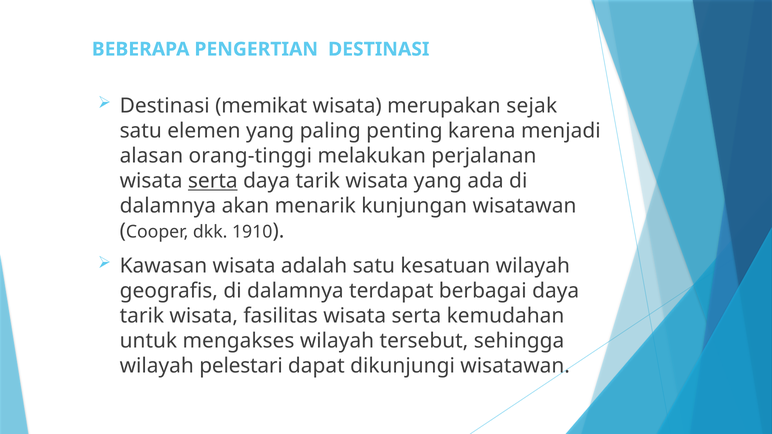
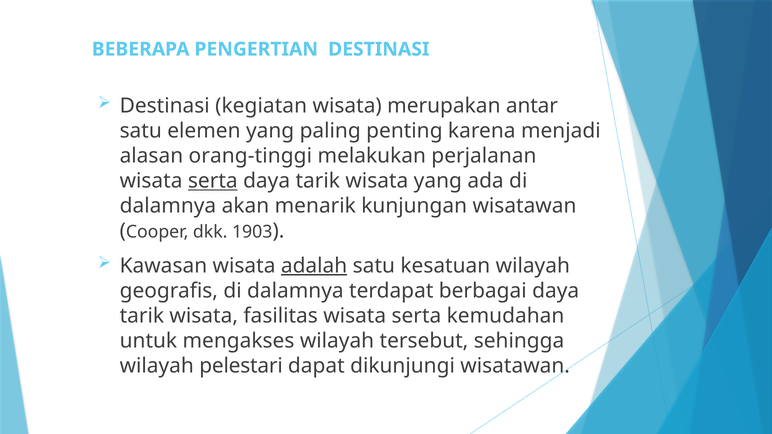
memikat: memikat -> kegiatan
sejak: sejak -> antar
1910: 1910 -> 1903
adalah underline: none -> present
